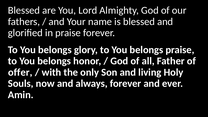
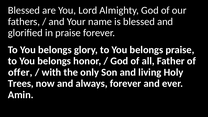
Souls: Souls -> Trees
